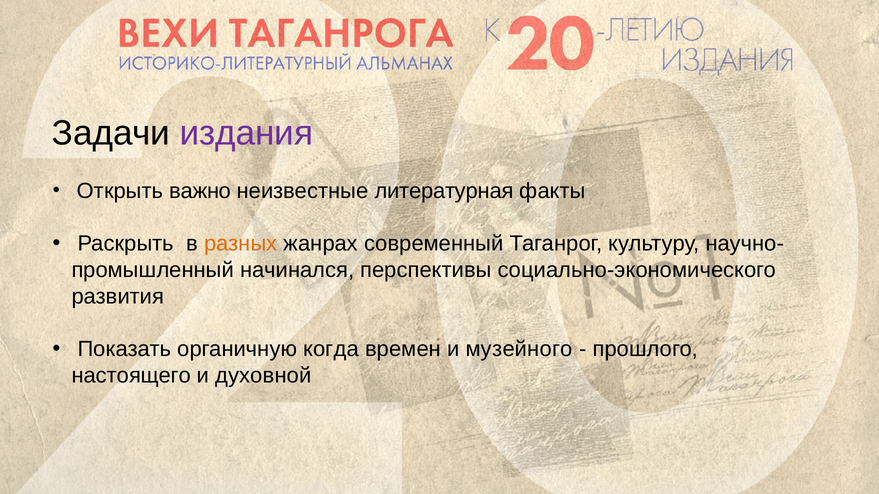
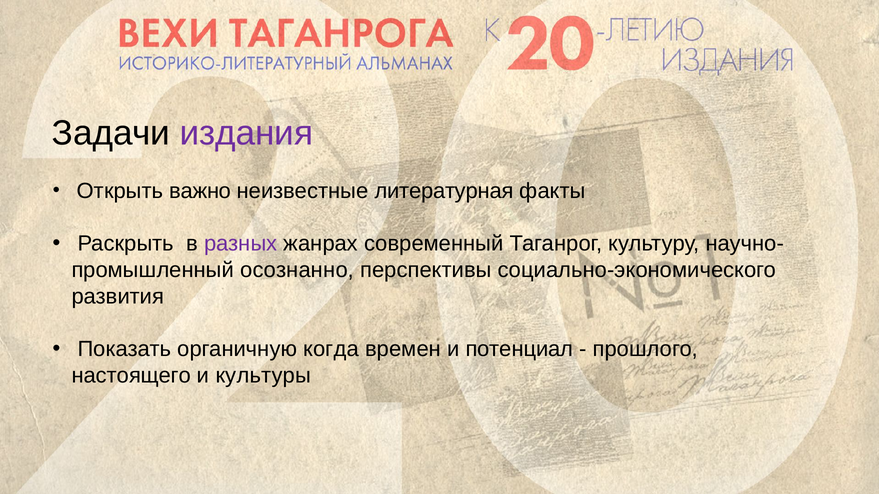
разных colour: orange -> purple
начинался: начинался -> осознанно
музейного: музейного -> потенциал
духовной: духовной -> культуры
